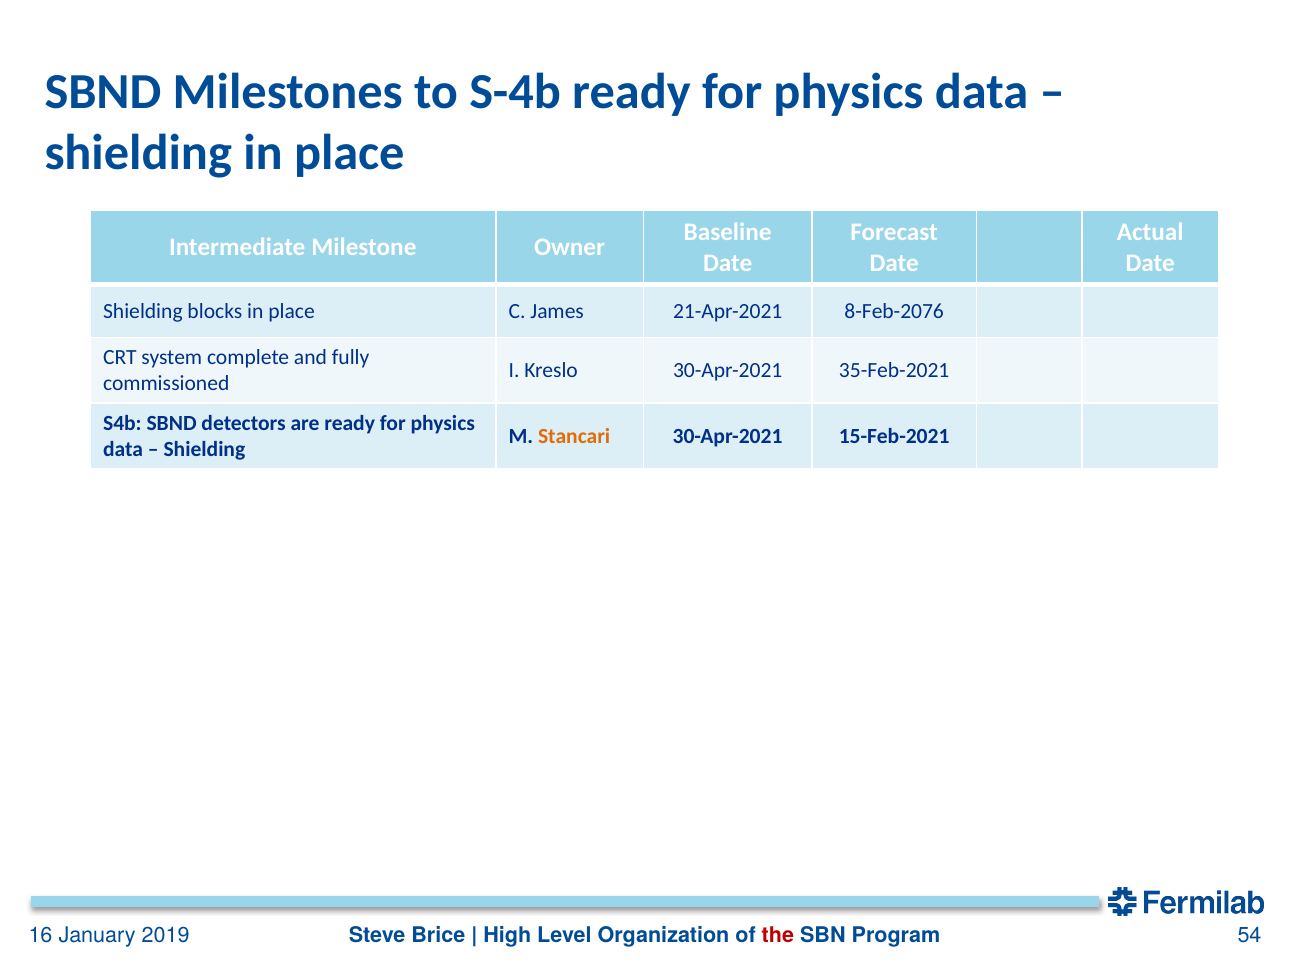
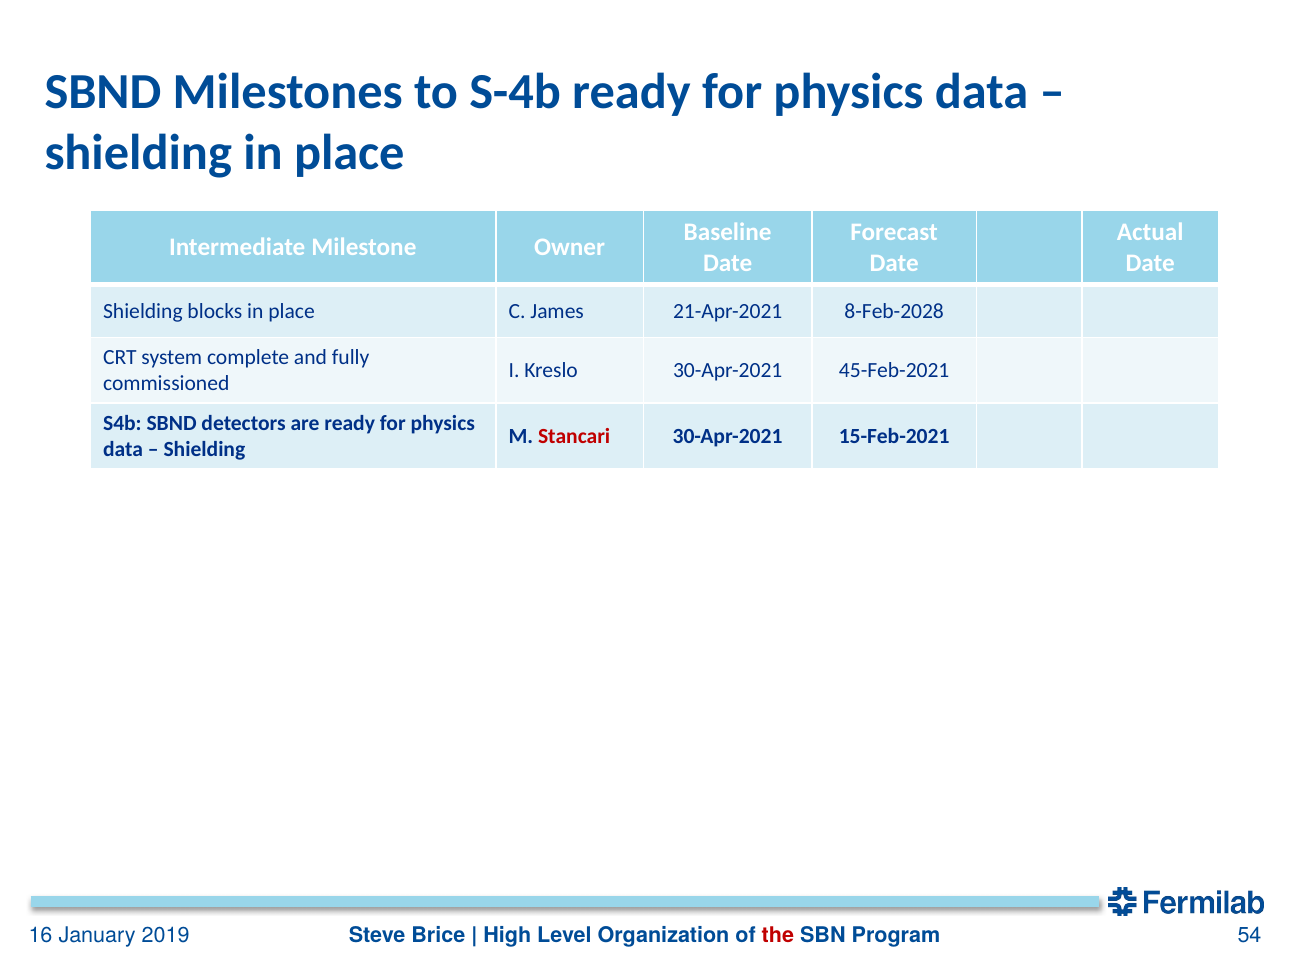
8-Feb-2076: 8-Feb-2076 -> 8-Feb-2028
35-Feb-2021: 35-Feb-2021 -> 45-Feb-2021
Stancari colour: orange -> red
